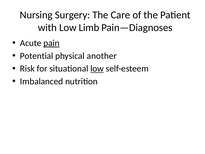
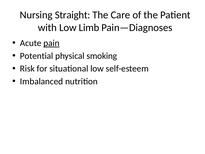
Surgery: Surgery -> Straight
another: another -> smoking
low at (97, 69) underline: present -> none
